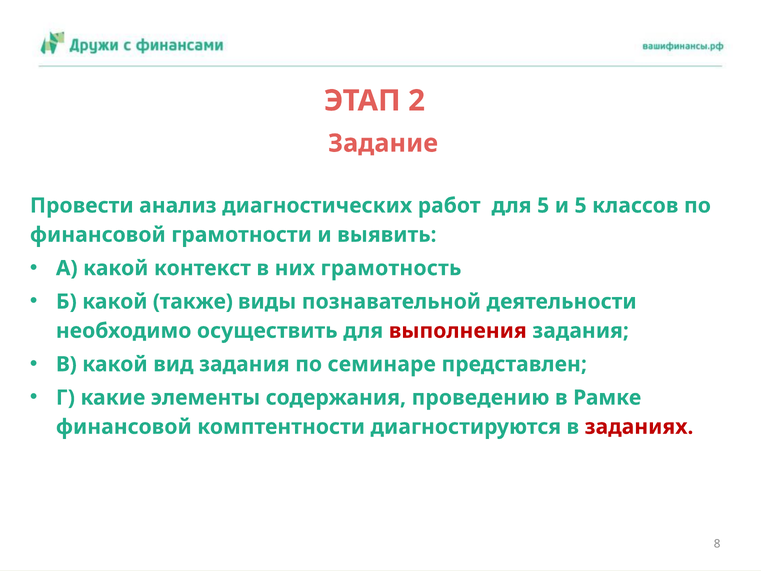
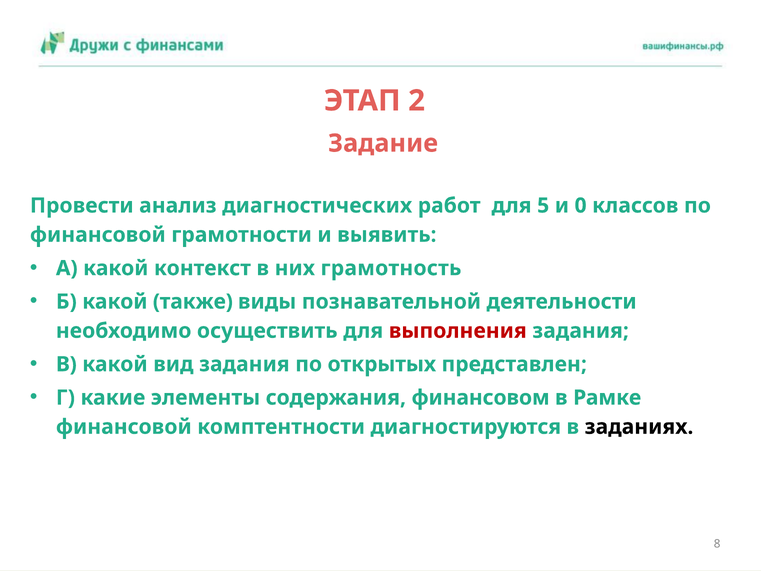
и 5: 5 -> 0
семинаре: семинаре -> открытых
проведению: проведению -> финансовом
заданиях colour: red -> black
